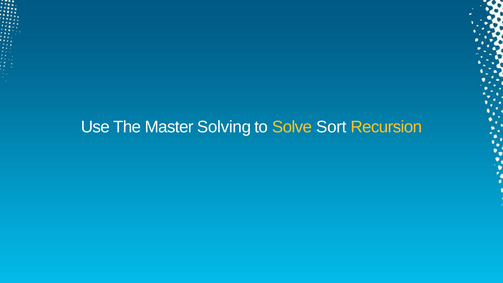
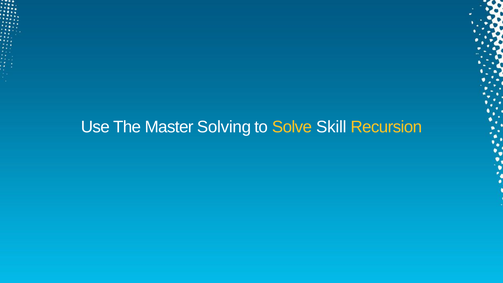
Sort: Sort -> Skill
